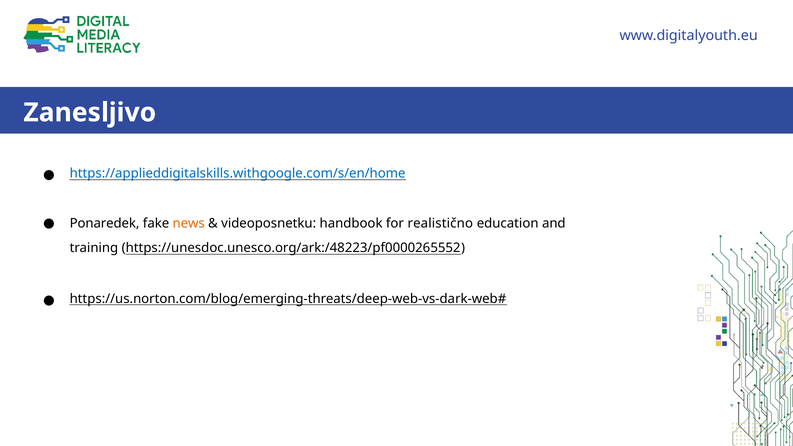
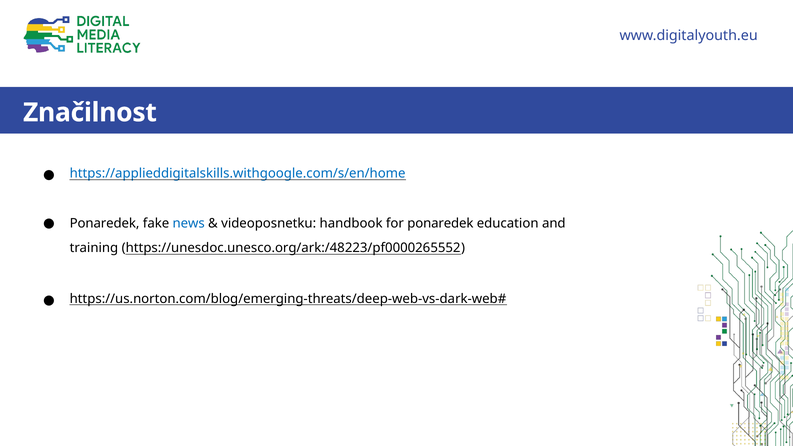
Zanesljivo: Zanesljivo -> Značilnost
news colour: orange -> blue
for realistično: realistično -> ponaredek
